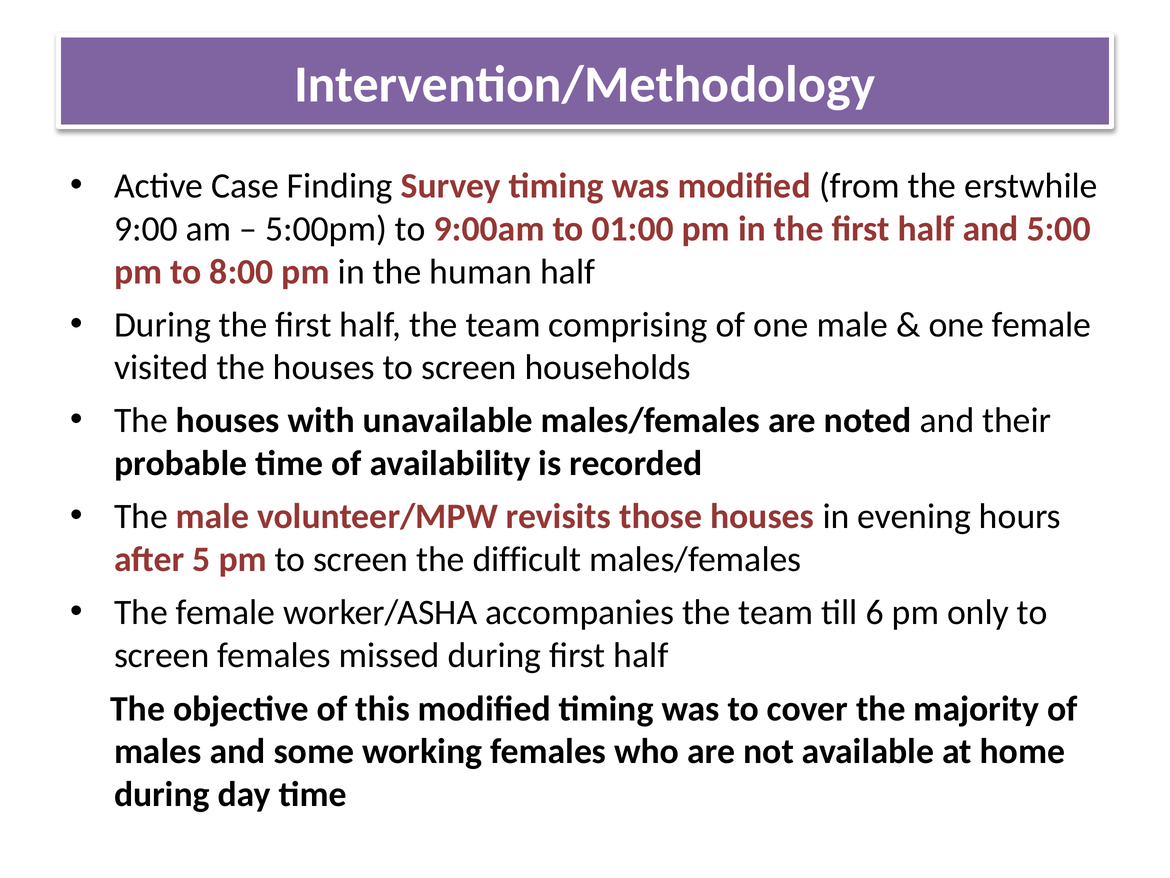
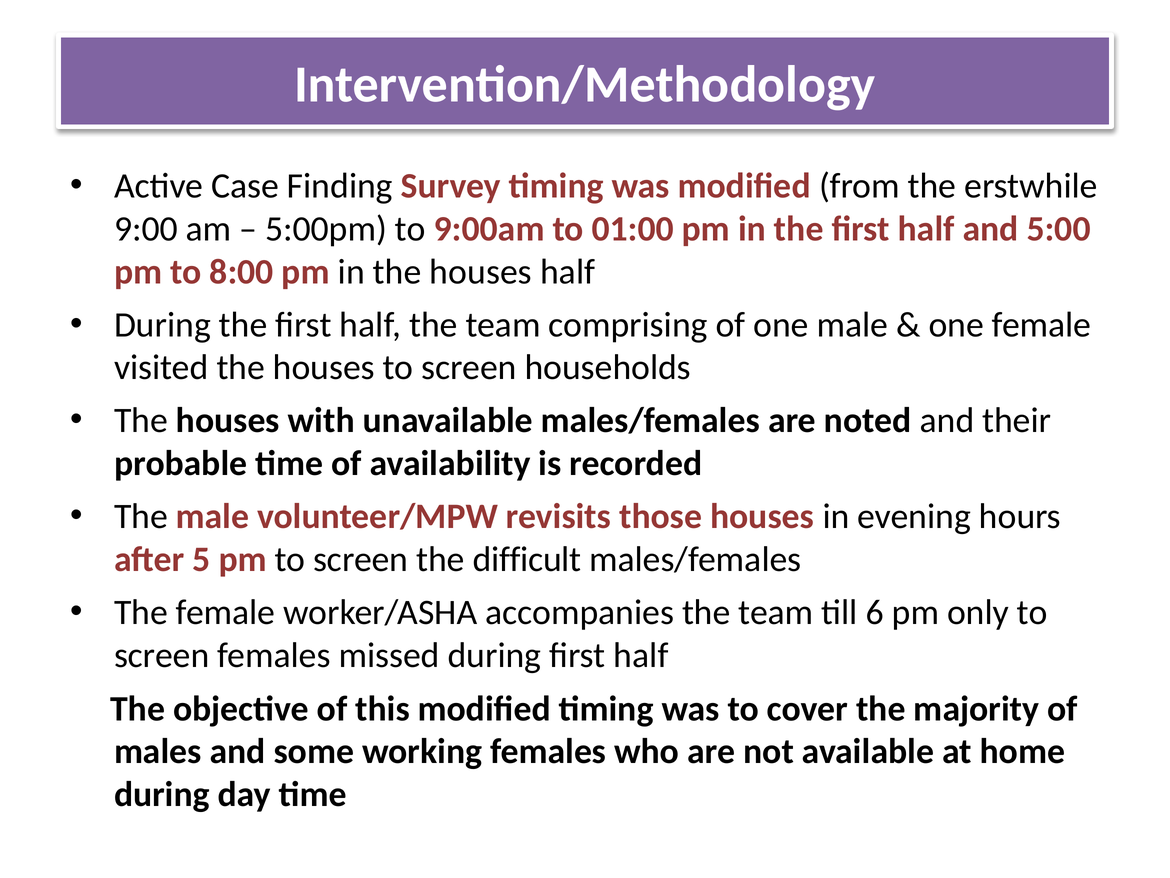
in the human: human -> houses
